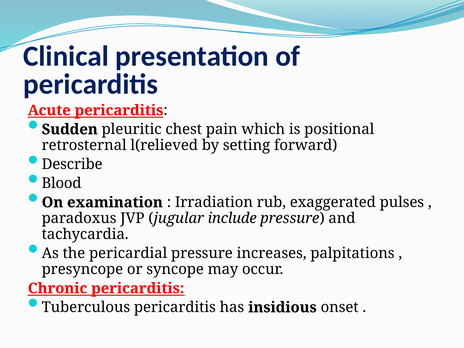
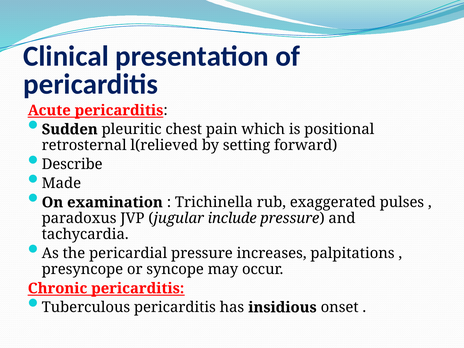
Blood: Blood -> Made
Irradiation: Irradiation -> Trichinella
